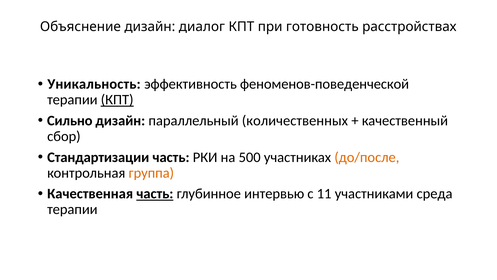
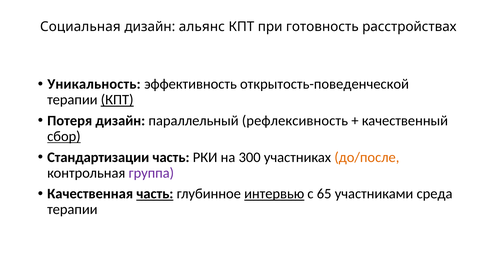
Объяснение: Объяснение -> Социальная
диалог: диалог -> альянс
феноменов-поведенческой: феноменов-поведенческой -> открытость-поведенческой
Сильно: Сильно -> Потеря
количественных: количественных -> рефлексивность
сбор underline: none -> present
500: 500 -> 300
группа colour: orange -> purple
интервью underline: none -> present
11: 11 -> 65
